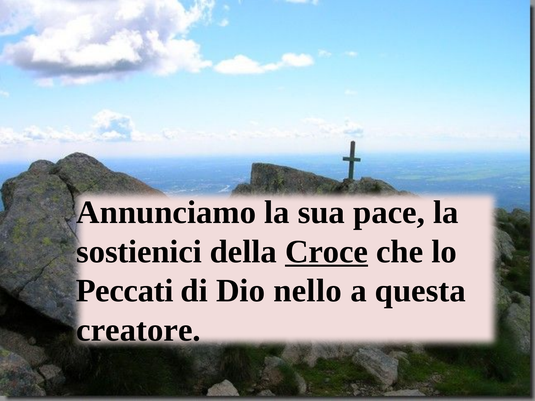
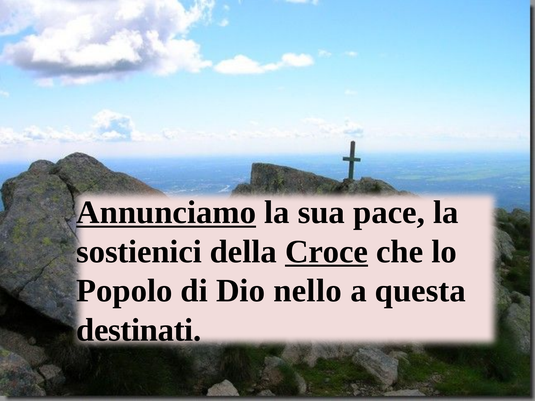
Annunciamo underline: none -> present
Peccati: Peccati -> Popolo
creatore: creatore -> destinati
